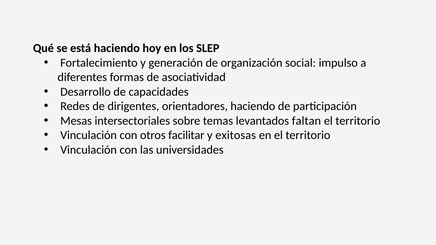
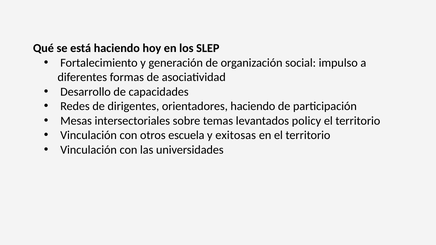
faltan: faltan -> policy
facilitar: facilitar -> escuela
